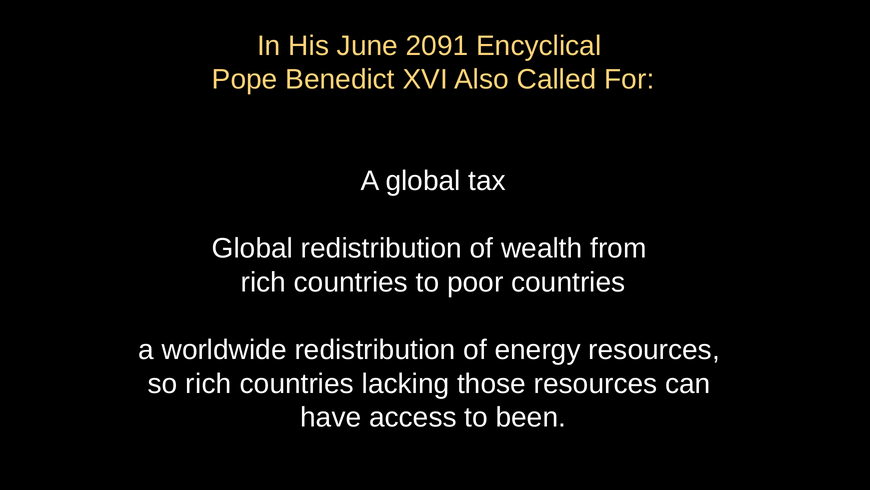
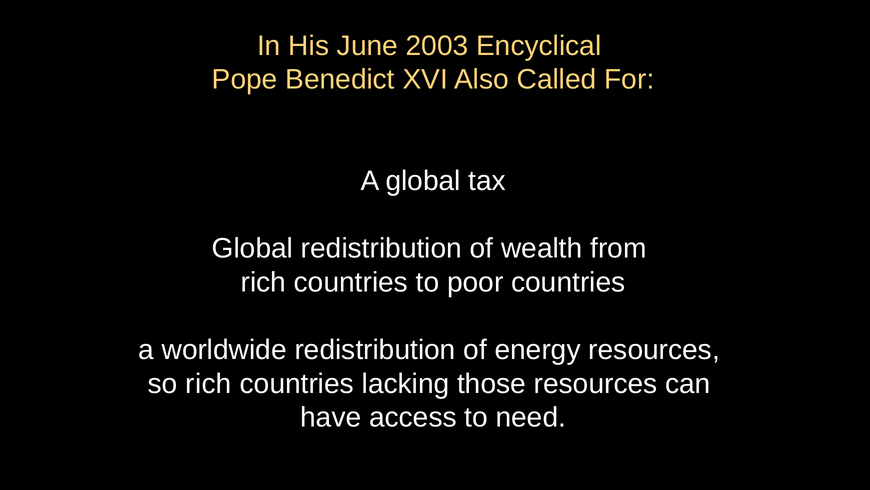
2091: 2091 -> 2003
been: been -> need
